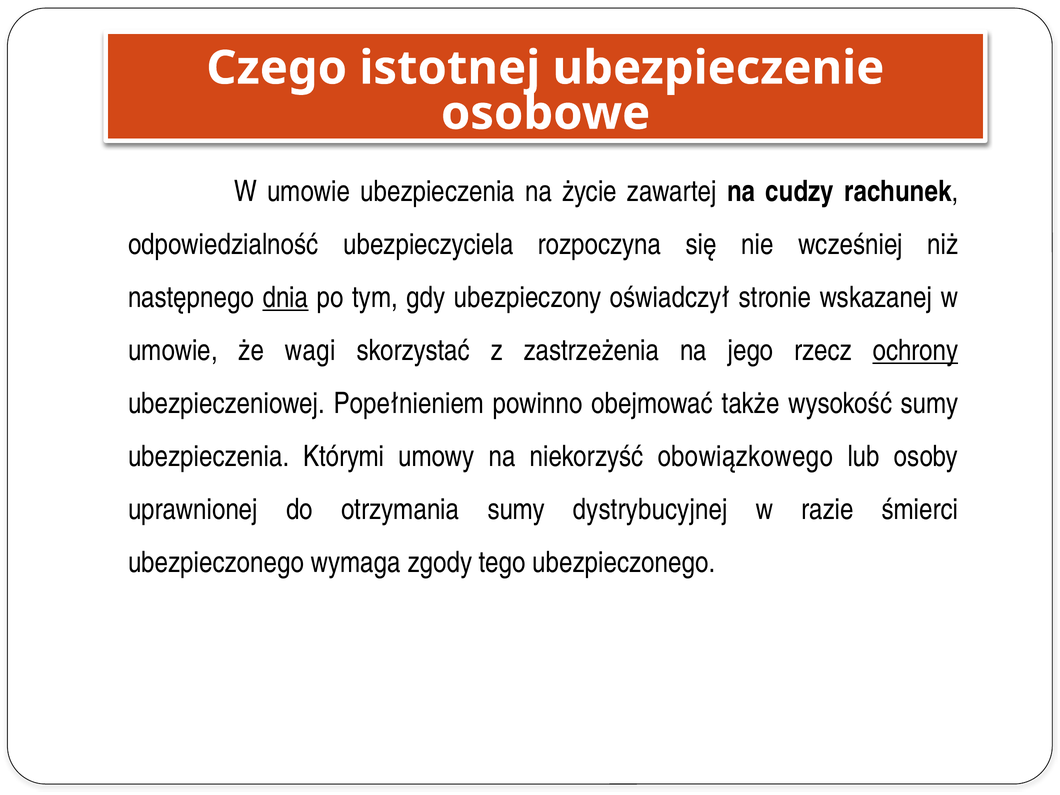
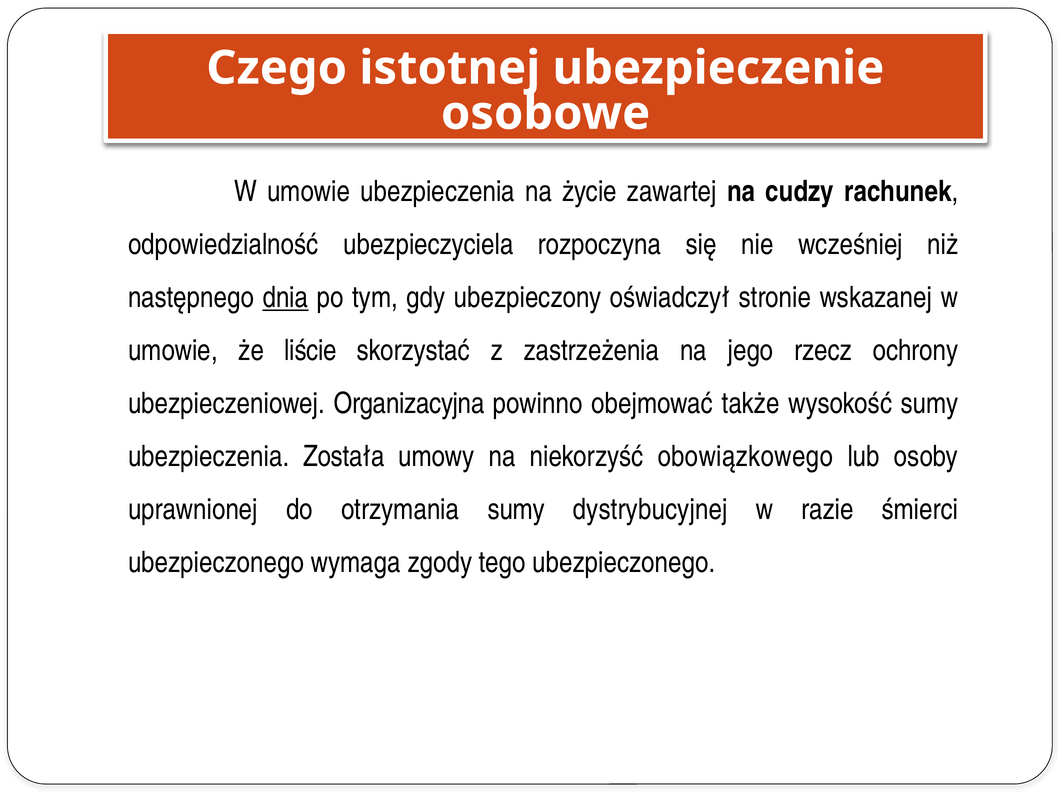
wagi: wagi -> liście
ochrony underline: present -> none
Popełnieniem: Popełnieniem -> Organizacyjna
Którymi: Którymi -> Została
